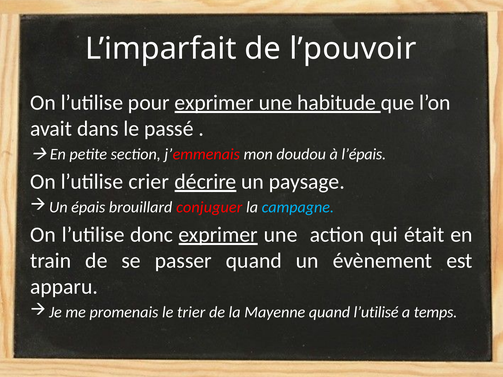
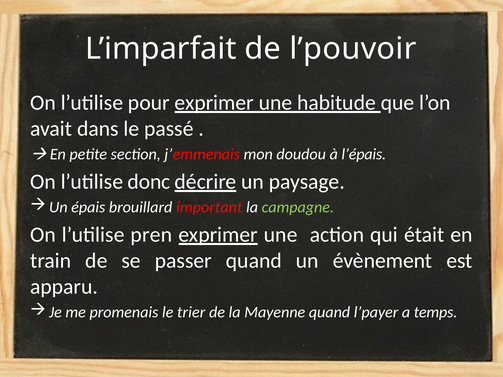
crier: crier -> donc
conjuguer: conjuguer -> important
campagne colour: light blue -> light green
donc: donc -> pren
l’utilisé: l’utilisé -> l’payer
